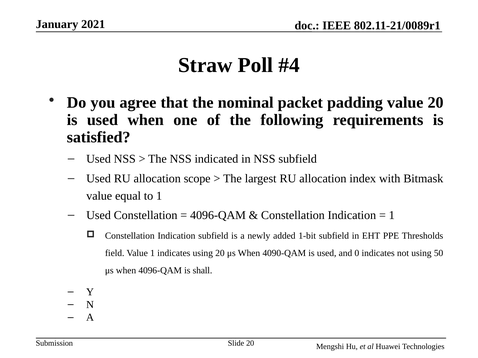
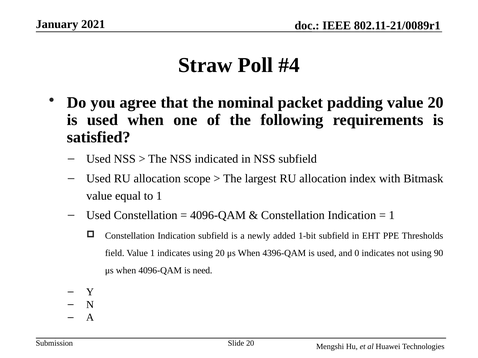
4090-QAM: 4090-QAM -> 4396-QAM
50: 50 -> 90
shall: shall -> need
